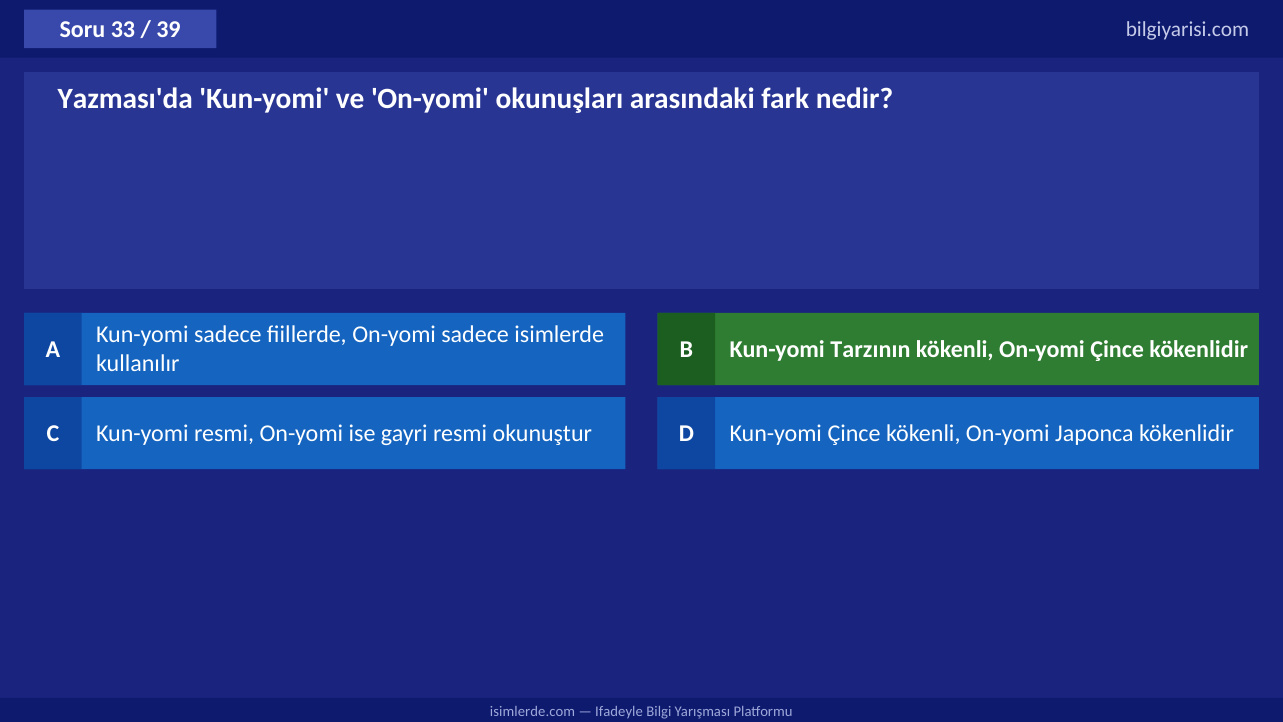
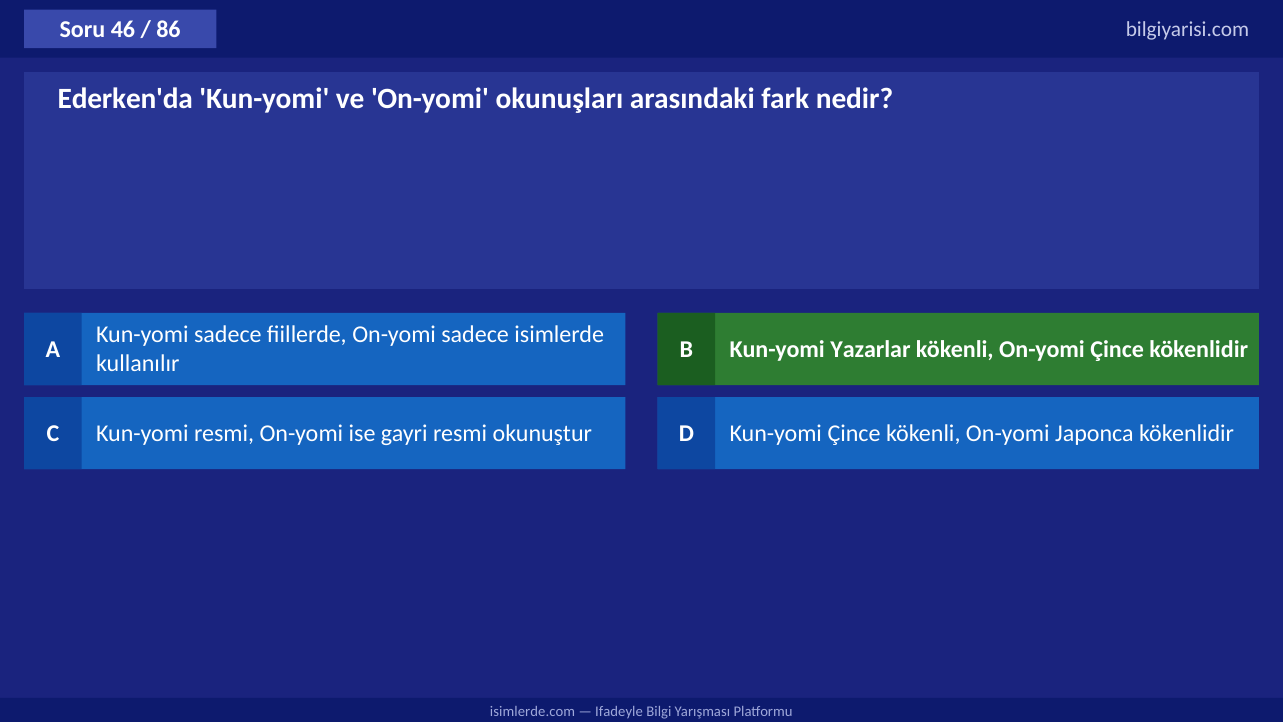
33: 33 -> 46
39: 39 -> 86
Yazması'da: Yazması'da -> Ederken'da
Tarzının: Tarzının -> Yazarlar
